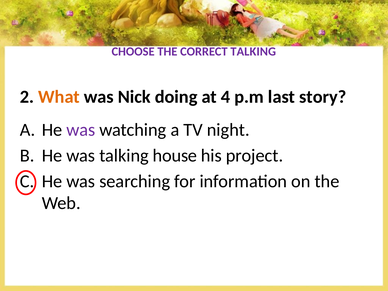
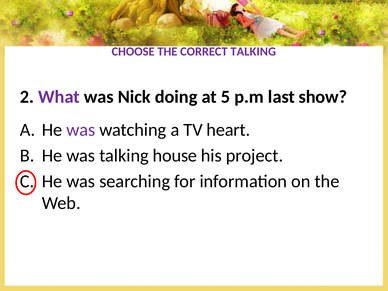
What colour: orange -> purple
4: 4 -> 5
story: story -> show
night: night -> heart
